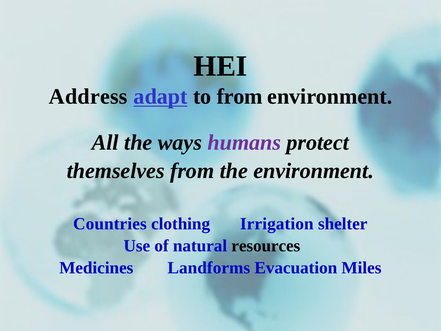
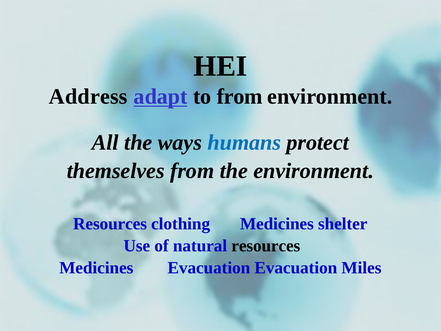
humans colour: purple -> blue
Countries at (110, 224): Countries -> Resources
clothing Irrigation: Irrigation -> Medicines
Medicines Landforms: Landforms -> Evacuation
